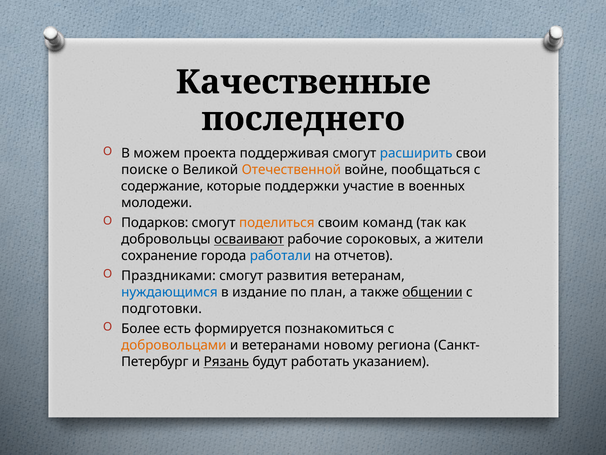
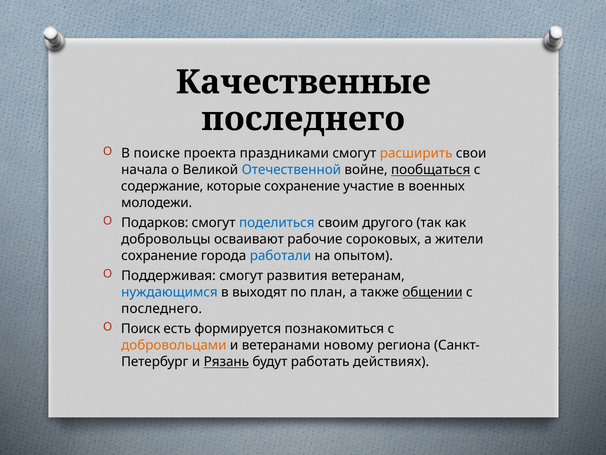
можем: можем -> поиске
поддерживая: поддерживая -> праздниками
расширить colour: blue -> orange
поиске: поиске -> начала
Отечественной colour: orange -> blue
пообщаться underline: none -> present
которые поддержки: поддержки -> сохранение
поделиться colour: orange -> blue
команд: команд -> другого
осваивают underline: present -> none
отчетов: отчетов -> опытом
Праздниками: Праздниками -> Поддерживая
издание: издание -> выходят
подготовки at (162, 309): подготовки -> последнего
Более: Более -> Поиск
указанием: указанием -> действиях
